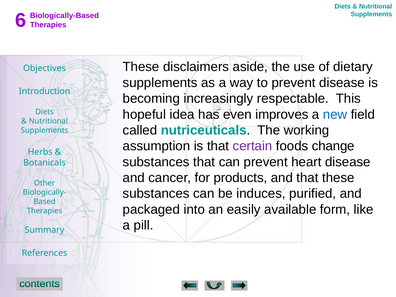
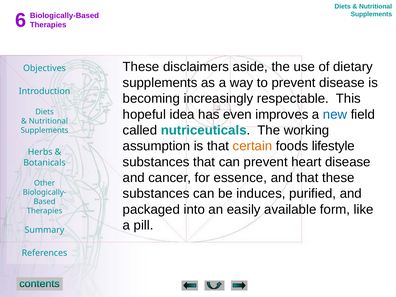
certain colour: purple -> orange
change: change -> lifestyle
products: products -> essence
